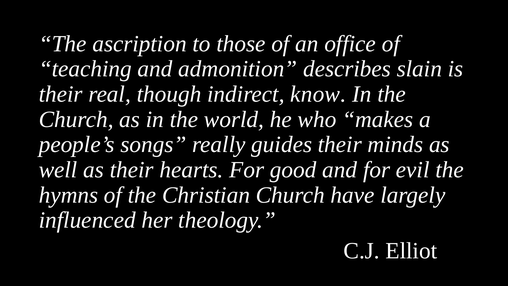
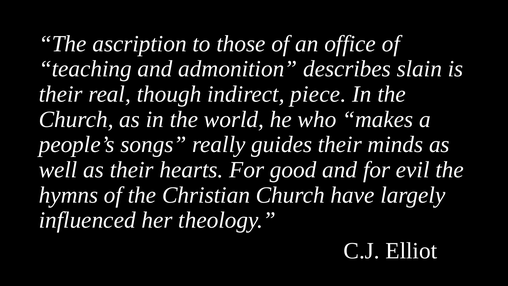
know: know -> piece
